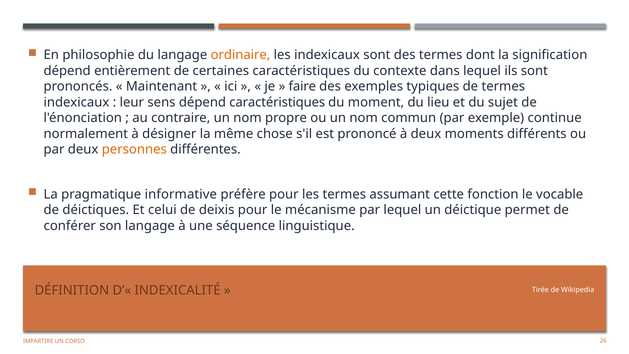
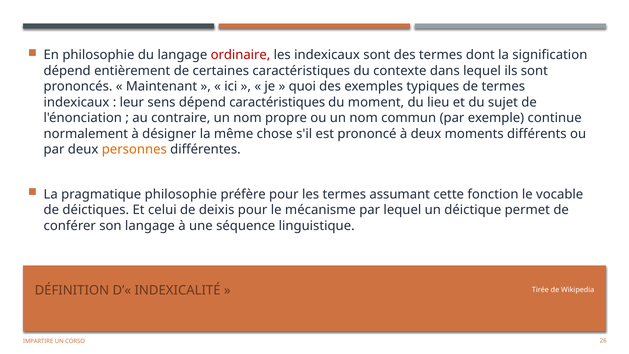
ordinaire colour: orange -> red
faire: faire -> quoi
pragmatique informative: informative -> philosophie
